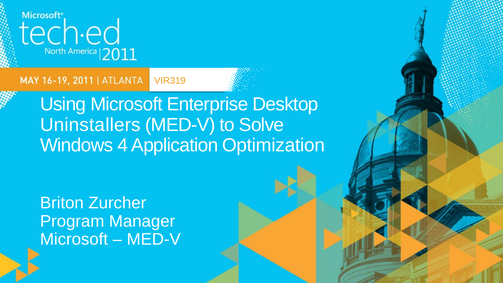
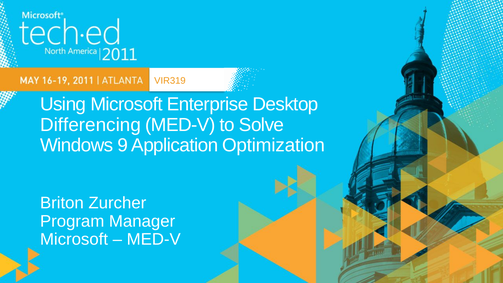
Uninstallers: Uninstallers -> Differencing
4: 4 -> 9
